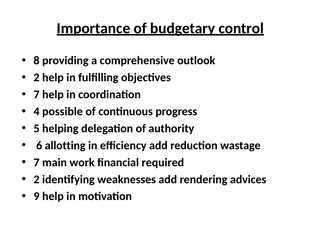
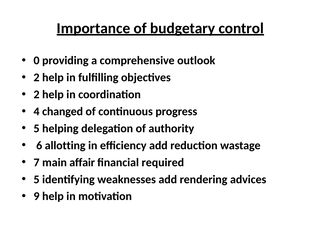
8: 8 -> 0
7 at (37, 95): 7 -> 2
possible: possible -> changed
work: work -> affair
2 at (37, 180): 2 -> 5
